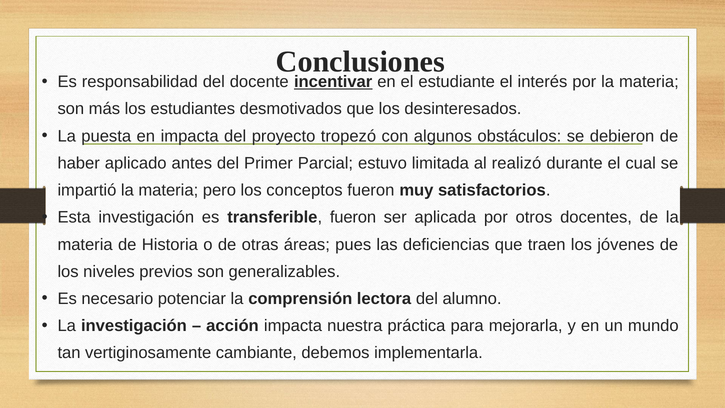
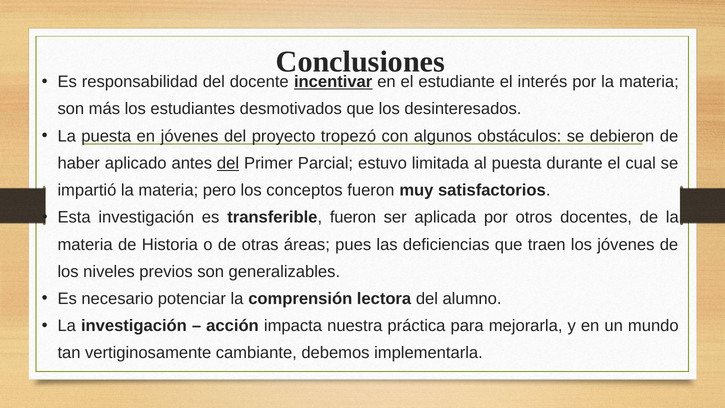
en impacta: impacta -> jóvenes
del at (228, 163) underline: none -> present
al realizó: realizó -> puesta
